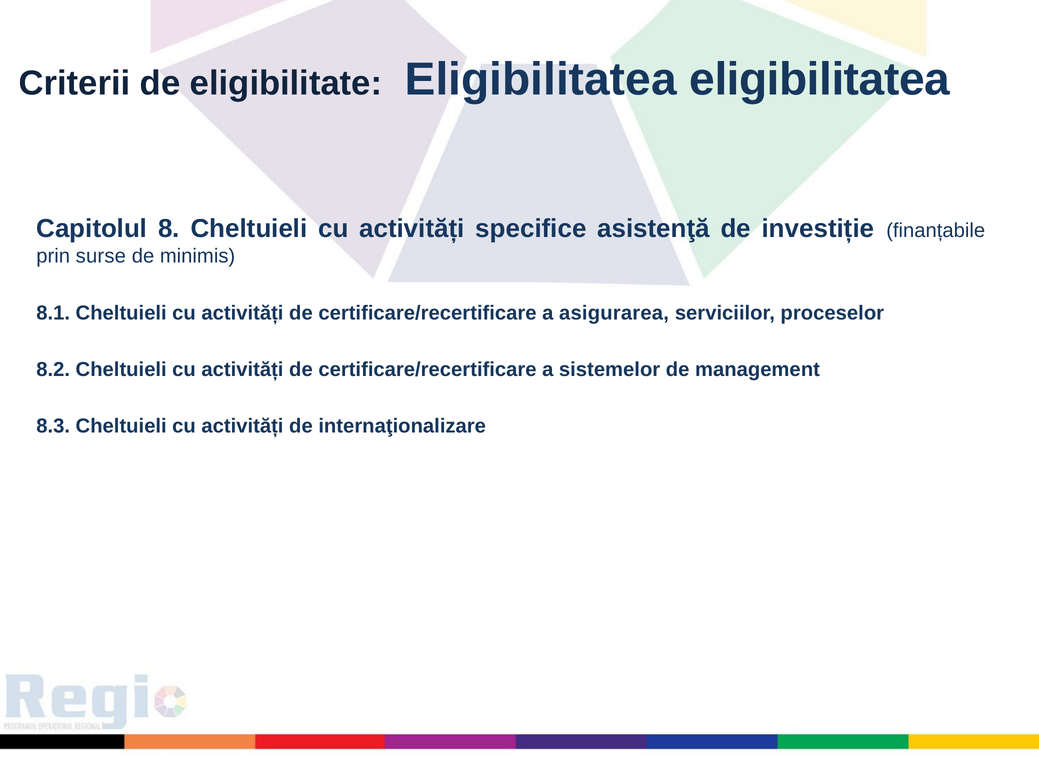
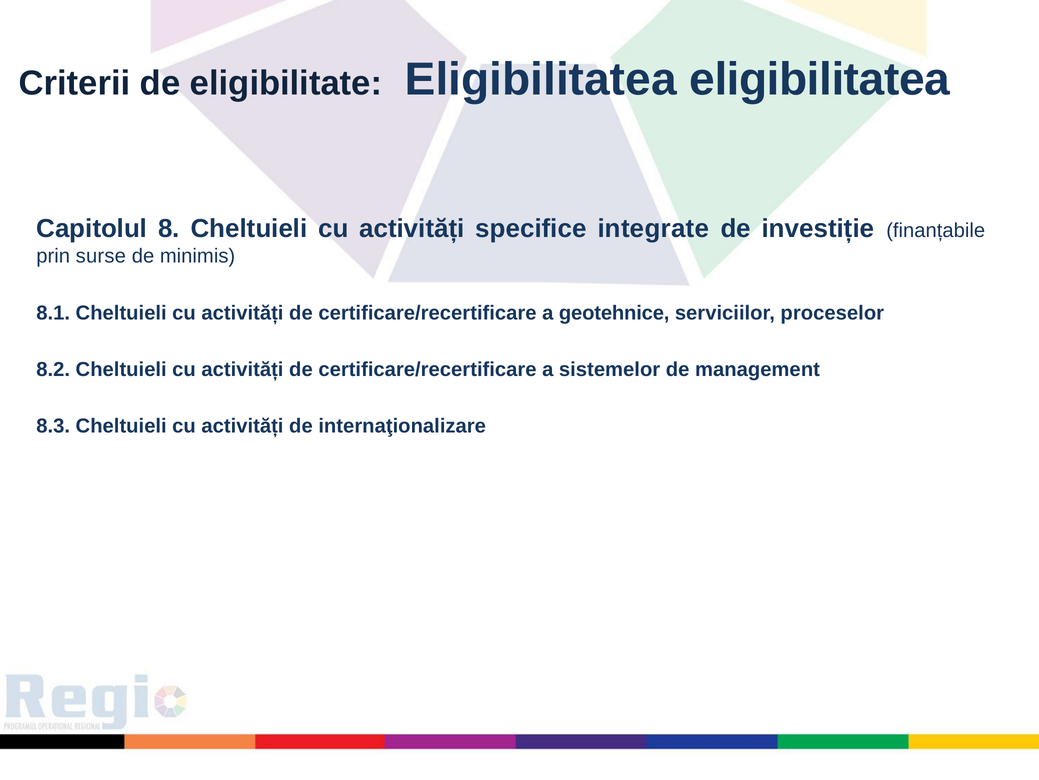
asistenţă: asistenţă -> integrate
asigurarea: asigurarea -> geotehnice
